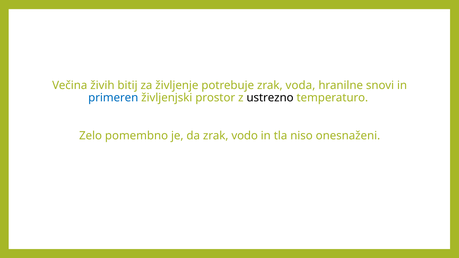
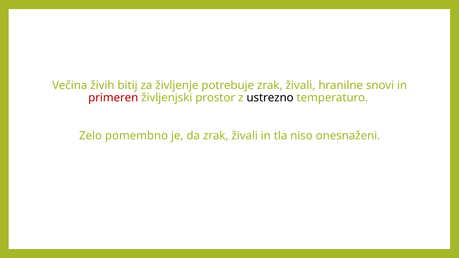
potrebuje zrak voda: voda -> živali
primeren colour: blue -> red
da zrak vodo: vodo -> živali
